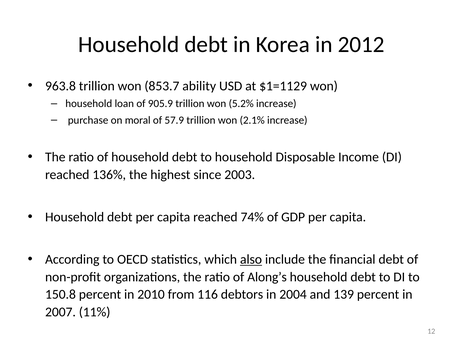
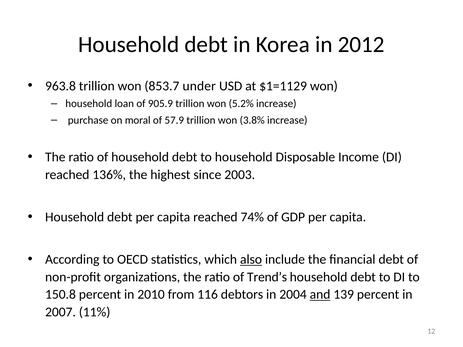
ability: ability -> under
2.1%: 2.1% -> 3.8%
Along’s: Along’s -> Trend’s
and underline: none -> present
